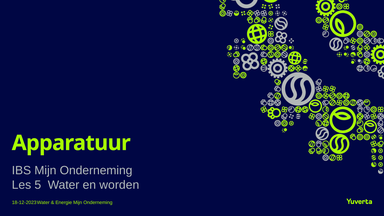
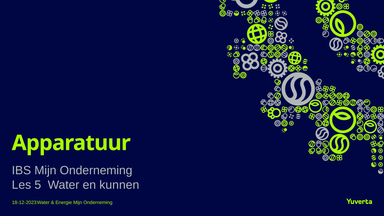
worden: worden -> kunnen
